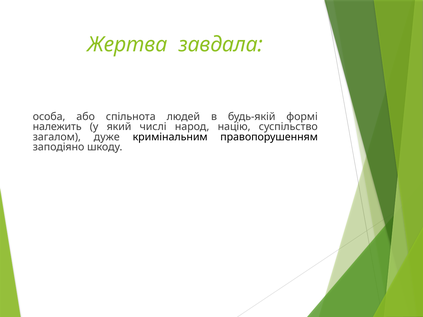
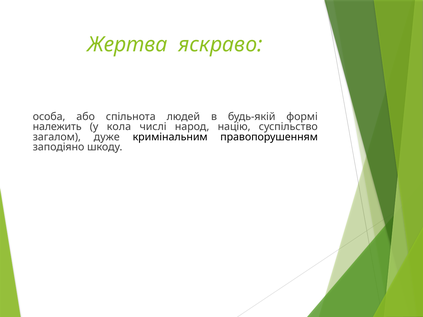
завдала: завдала -> яскраво
який: який -> кола
